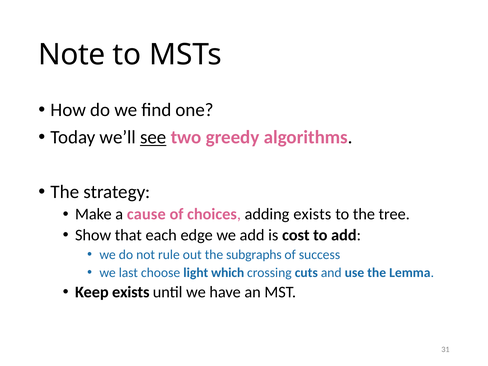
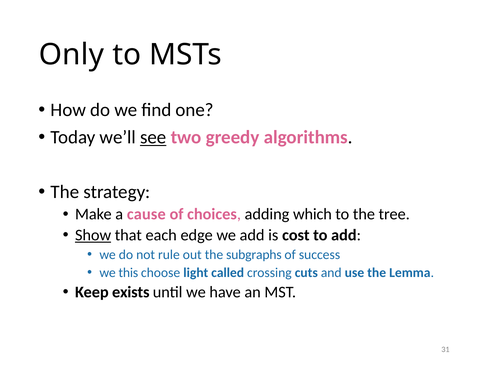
Note: Note -> Only
adding exists: exists -> which
Show underline: none -> present
last: last -> this
which: which -> called
